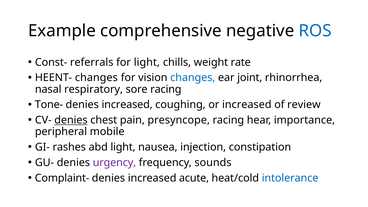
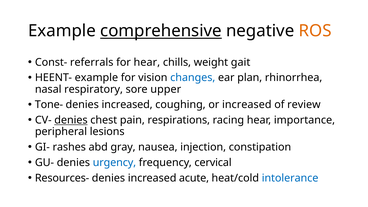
comprehensive underline: none -> present
ROS colour: blue -> orange
for light: light -> hear
rate: rate -> gait
HEENT- changes: changes -> example
joint: joint -> plan
sore racing: racing -> upper
presyncope: presyncope -> respirations
mobile: mobile -> lesions
abd light: light -> gray
urgency colour: purple -> blue
sounds: sounds -> cervical
Complaint-: Complaint- -> Resources-
